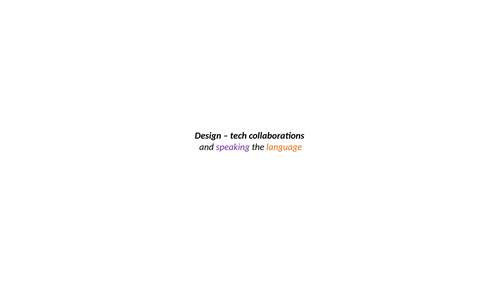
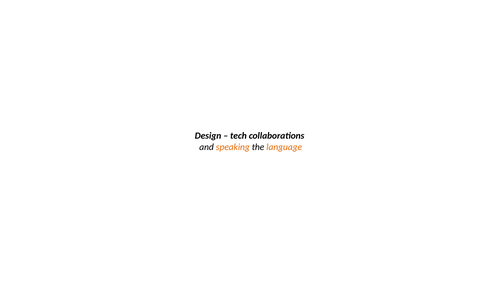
speaking colour: purple -> orange
